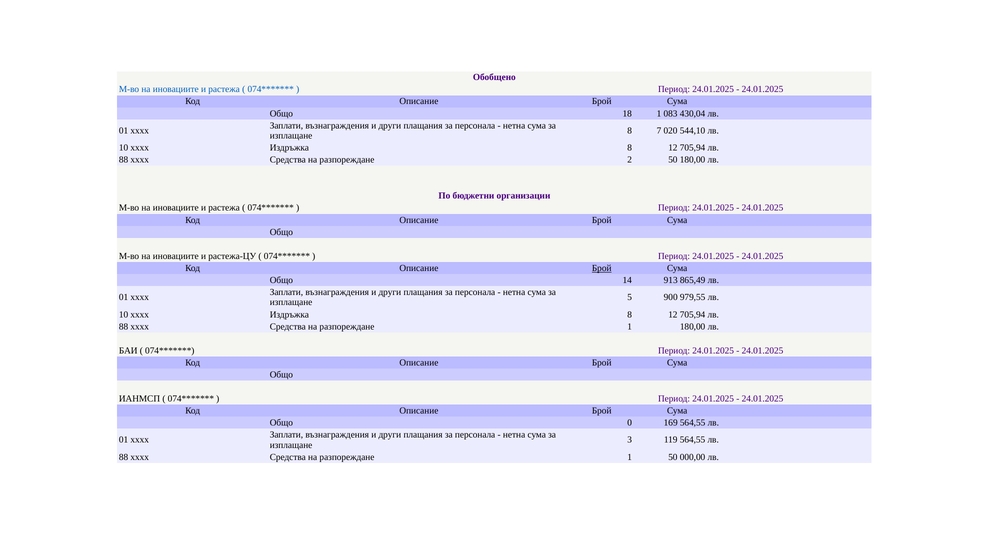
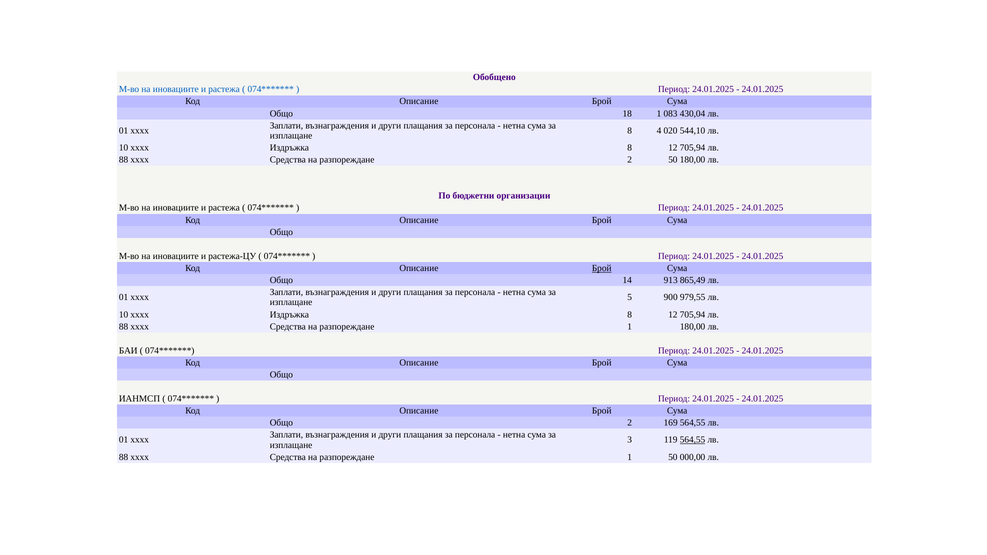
7: 7 -> 4
Общо 0: 0 -> 2
564,55 at (693, 440) underline: none -> present
